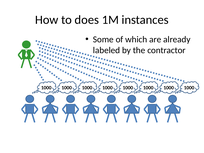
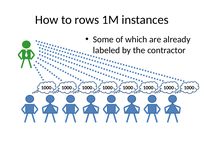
does: does -> rows
